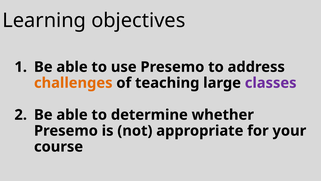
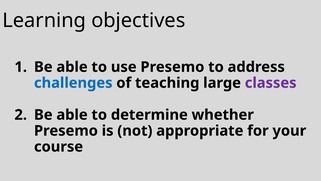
challenges colour: orange -> blue
